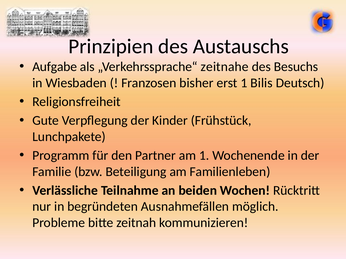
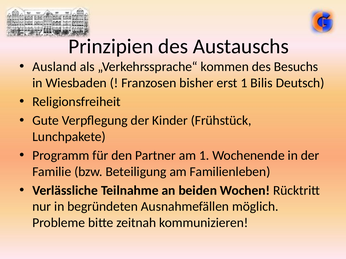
Aufgabe: Aufgabe -> Ausland
zeitnahe: zeitnahe -> kommen
